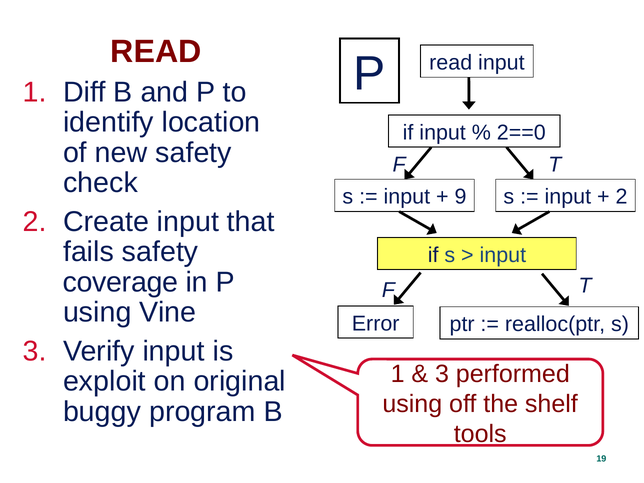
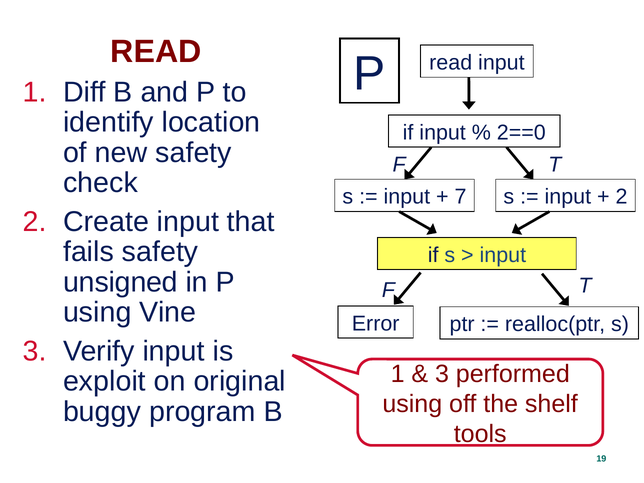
9: 9 -> 7
coverage: coverage -> unsigned
